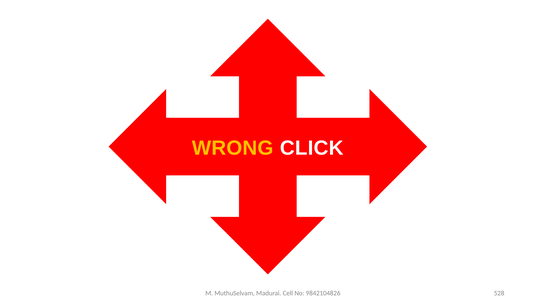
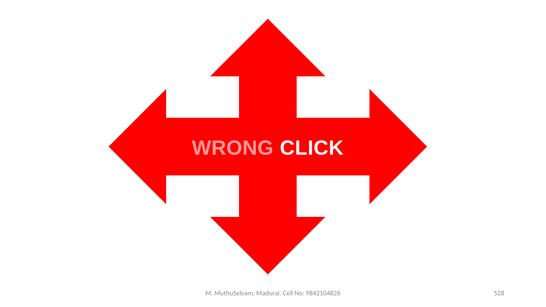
WRONG colour: yellow -> pink
